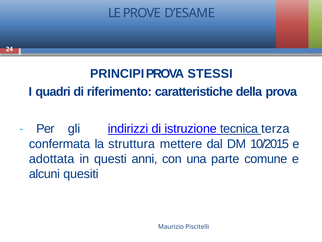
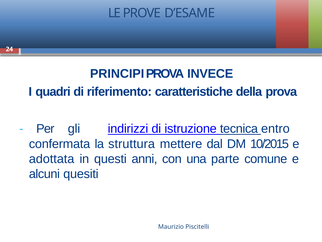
STESSI: STESSI -> INVECE
terza: terza -> entro
